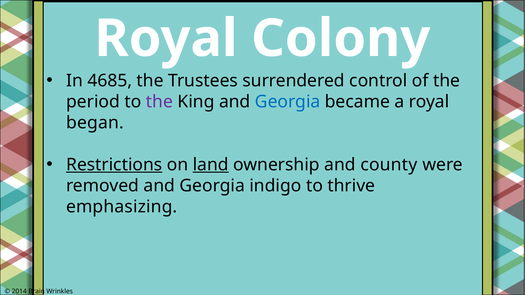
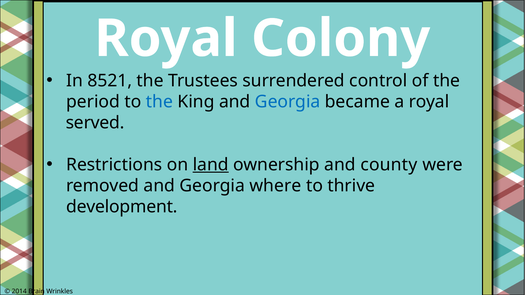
4685: 4685 -> 8521
the at (159, 102) colour: purple -> blue
began: began -> served
Restrictions underline: present -> none
indigo: indigo -> where
emphasizing: emphasizing -> development
